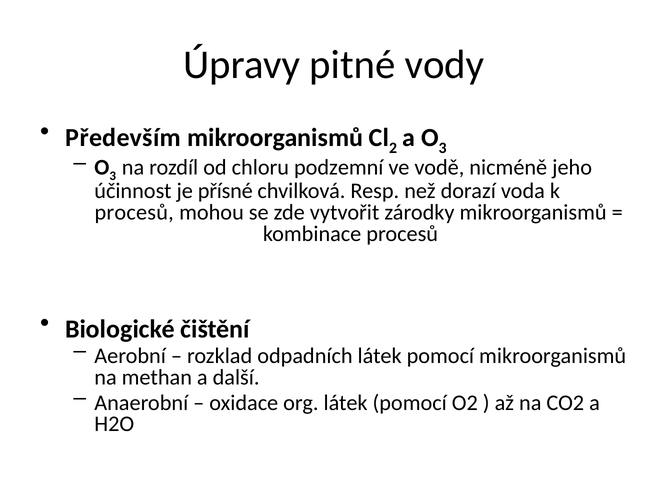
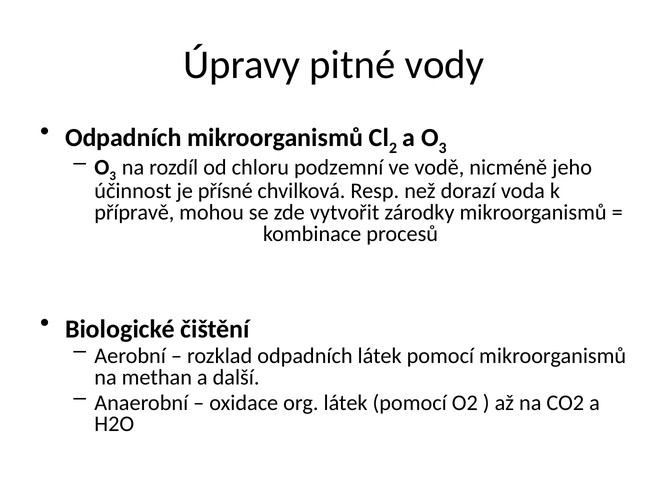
Především at (123, 138): Především -> Odpadních
procesů at (134, 212): procesů -> přípravě
